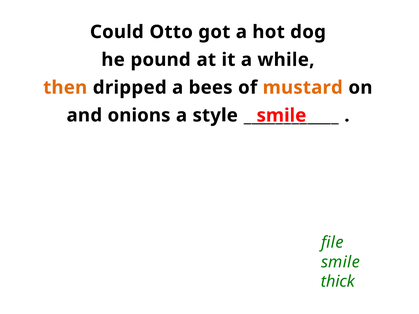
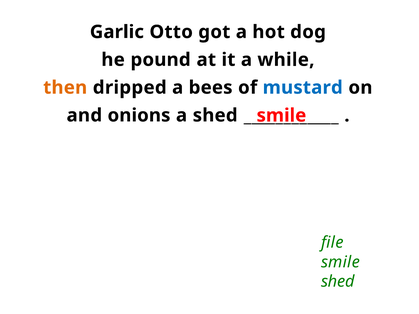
Could: Could -> Garlic
mustard colour: orange -> blue
a style: style -> shed
thick at (338, 282): thick -> shed
